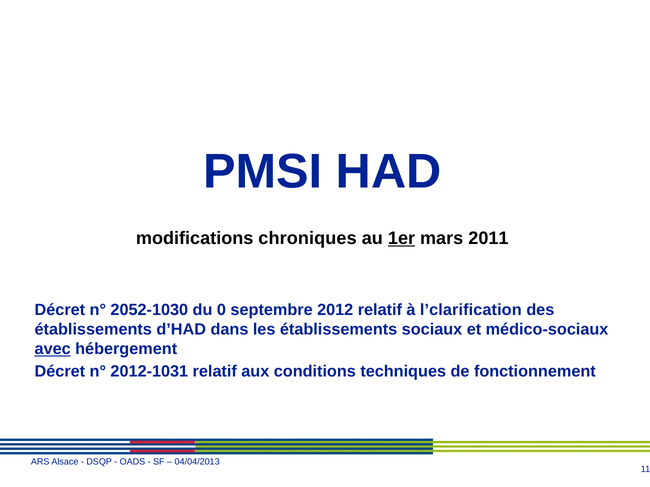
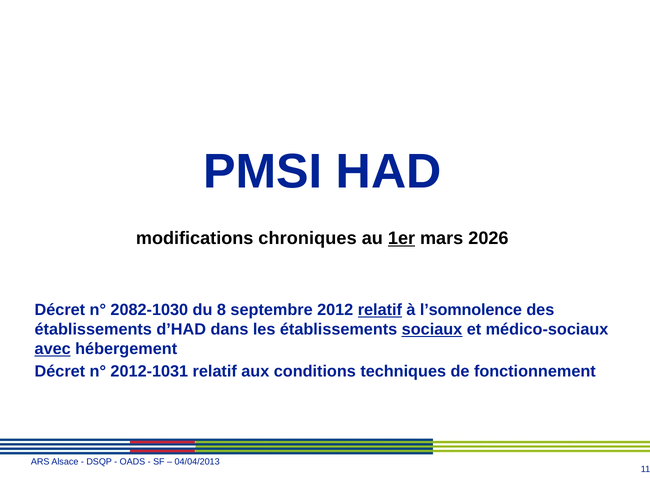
2011: 2011 -> 2026
2052-1030: 2052-1030 -> 2082-1030
0: 0 -> 8
relatif at (380, 310) underline: none -> present
l’clarification: l’clarification -> l’somnolence
sociaux underline: none -> present
